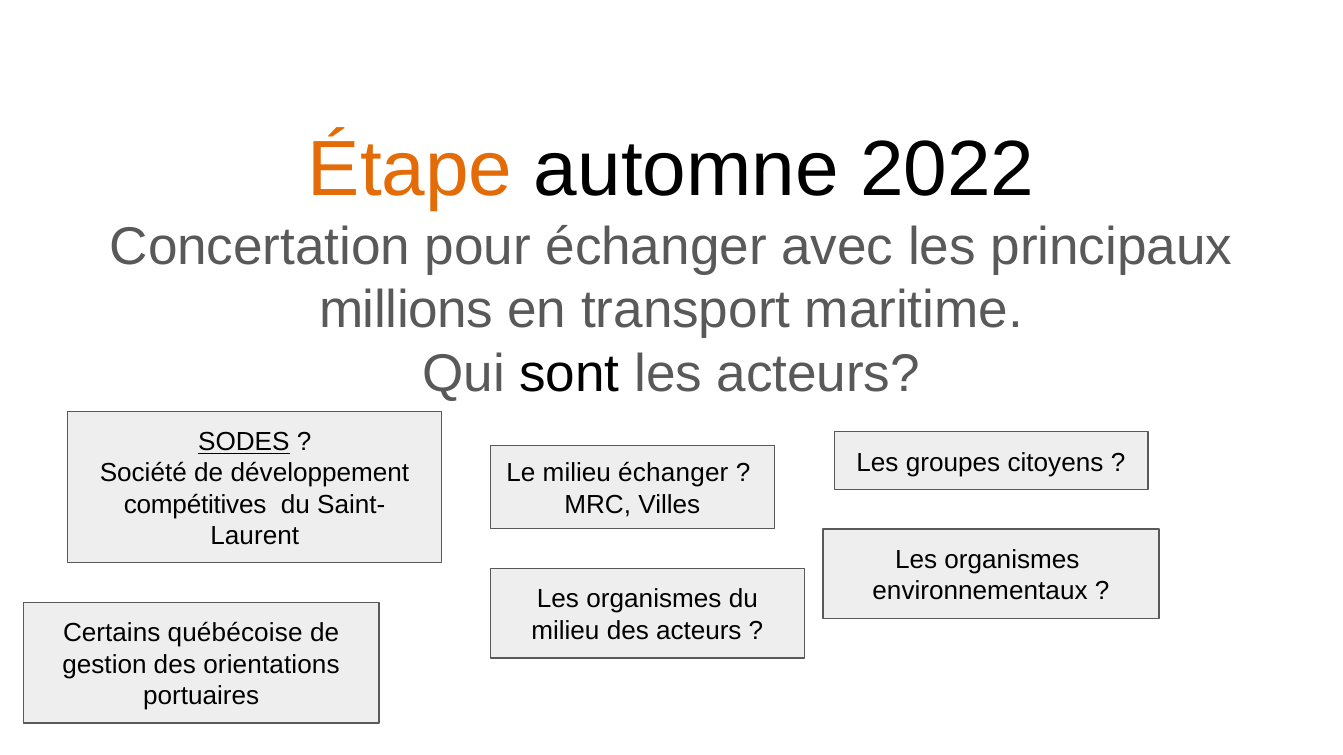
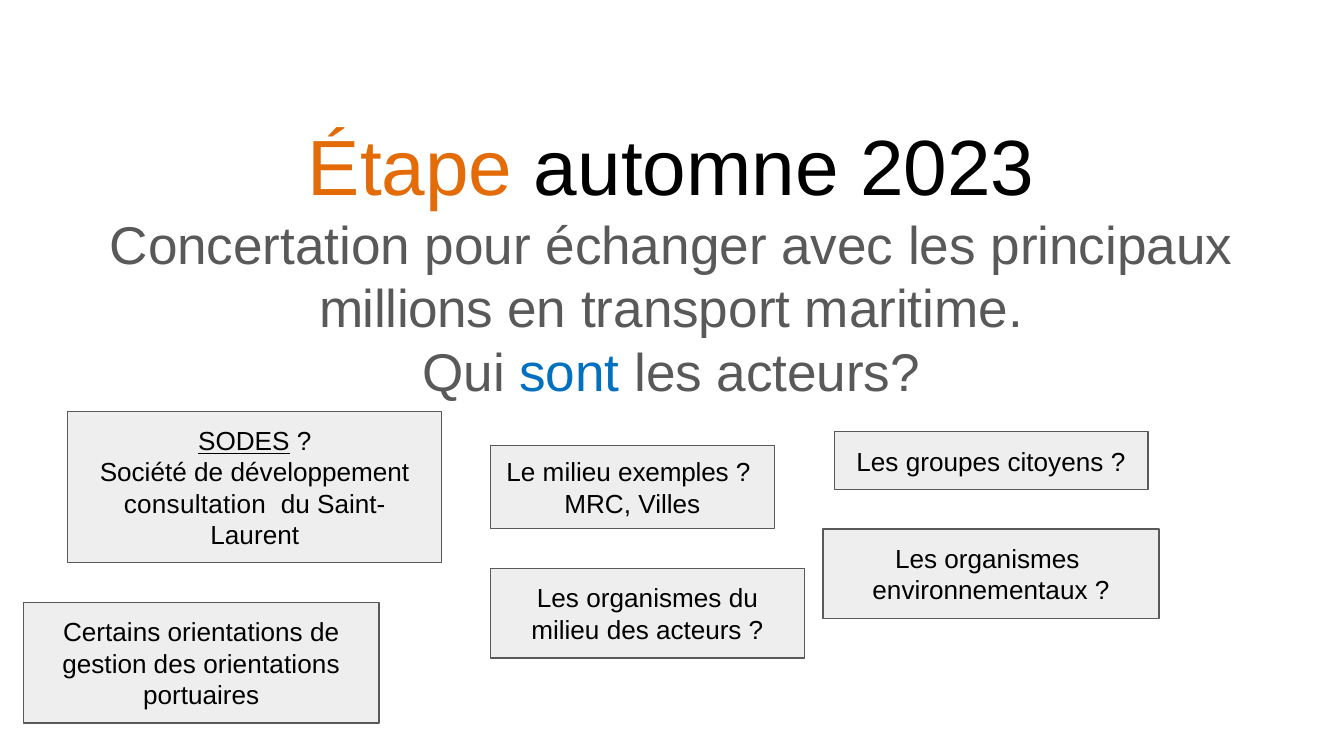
2022: 2022 -> 2023
sont colour: black -> blue
milieu échanger: échanger -> exemples
compétitives: compétitives -> consultation
Certains québécoise: québécoise -> orientations
